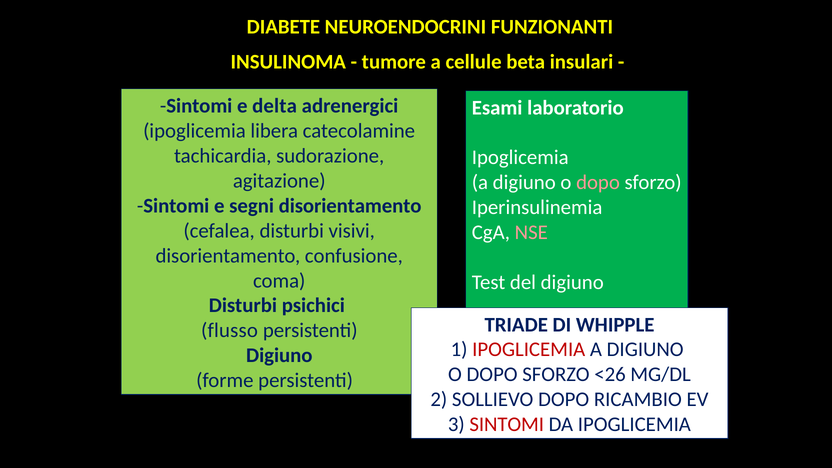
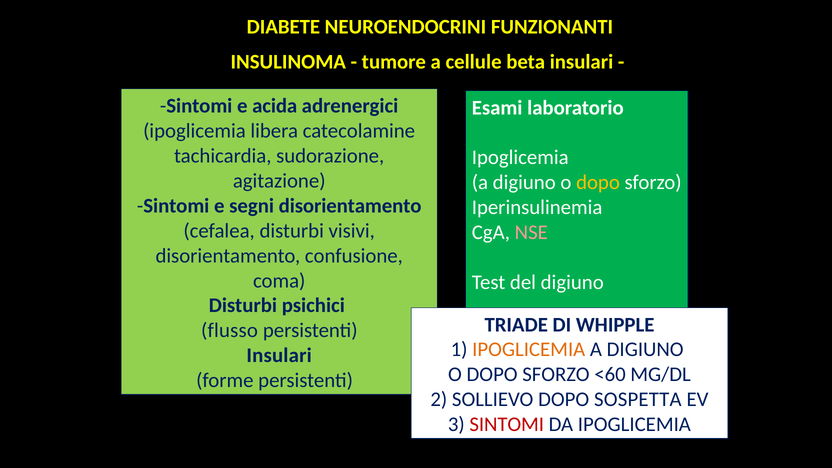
delta: delta -> acida
dopo at (598, 183) colour: pink -> yellow
IPOGLICEMIA at (529, 350) colour: red -> orange
Digiuno at (279, 356): Digiuno -> Insulari
<26: <26 -> <60
RICAMBIO: RICAMBIO -> SOSPETTA
